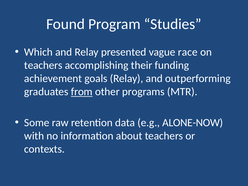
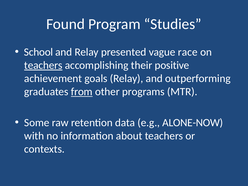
Which: Which -> School
teachers at (43, 65) underline: none -> present
funding: funding -> positive
